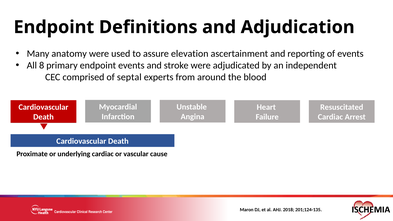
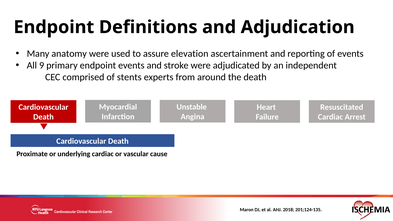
8: 8 -> 9
septal: septal -> stents
the blood: blood -> death
